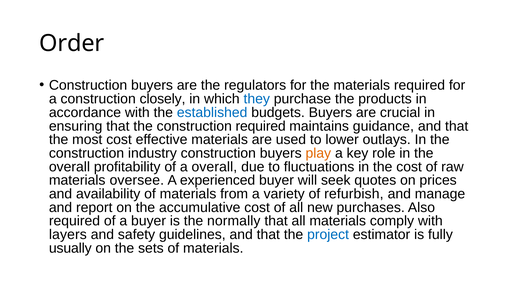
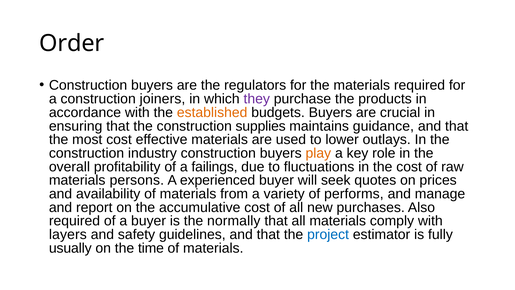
closely: closely -> joiners
they colour: blue -> purple
established colour: blue -> orange
construction required: required -> supplies
a overall: overall -> failings
oversee: oversee -> persons
refurbish: refurbish -> performs
sets: sets -> time
